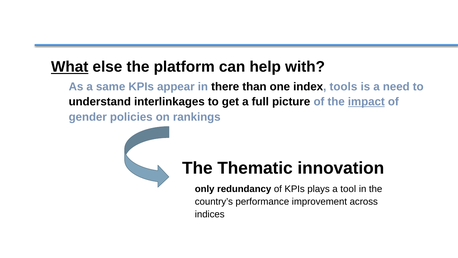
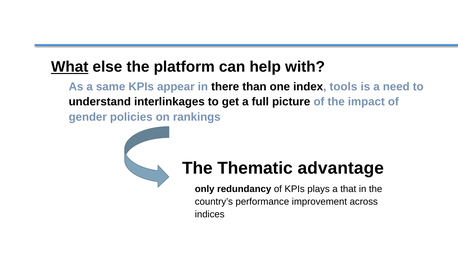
impact underline: present -> none
innovation: innovation -> advantage
tool: tool -> that
